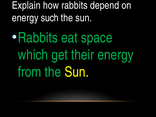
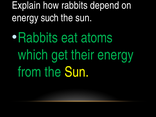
space: space -> atoms
